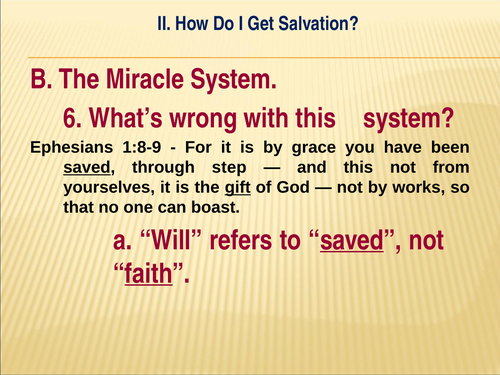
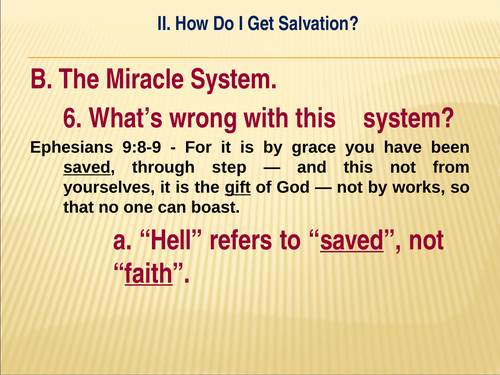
1:8-9: 1:8-9 -> 9:8-9
Will: Will -> Hell
